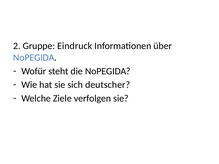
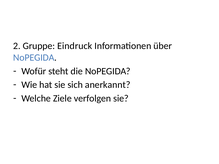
deutscher: deutscher -> anerkannt
